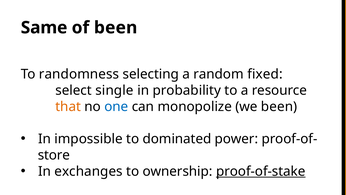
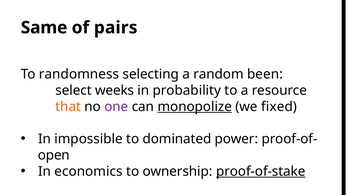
of been: been -> pairs
fixed: fixed -> been
single: single -> weeks
one colour: blue -> purple
monopolize underline: none -> present
we been: been -> fixed
store: store -> open
exchanges: exchanges -> economics
